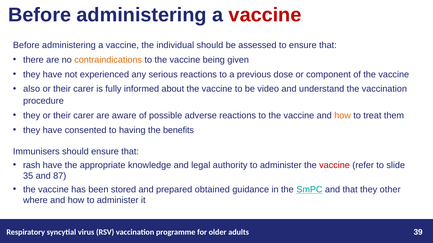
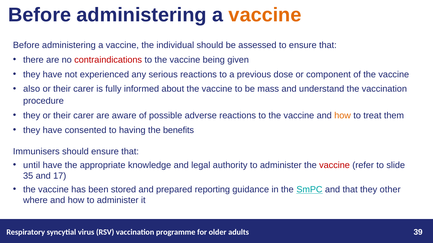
vaccine at (265, 15) colour: red -> orange
contraindications colour: orange -> red
video: video -> mass
rash: rash -> until
87: 87 -> 17
obtained: obtained -> reporting
